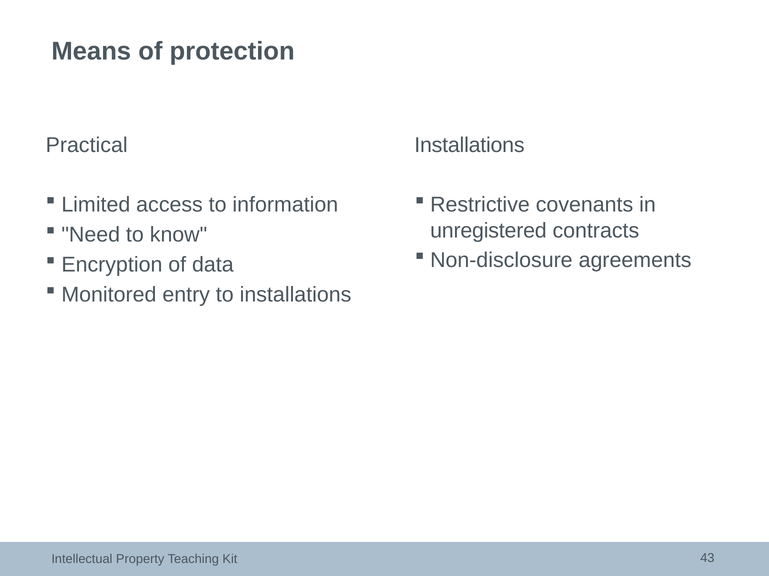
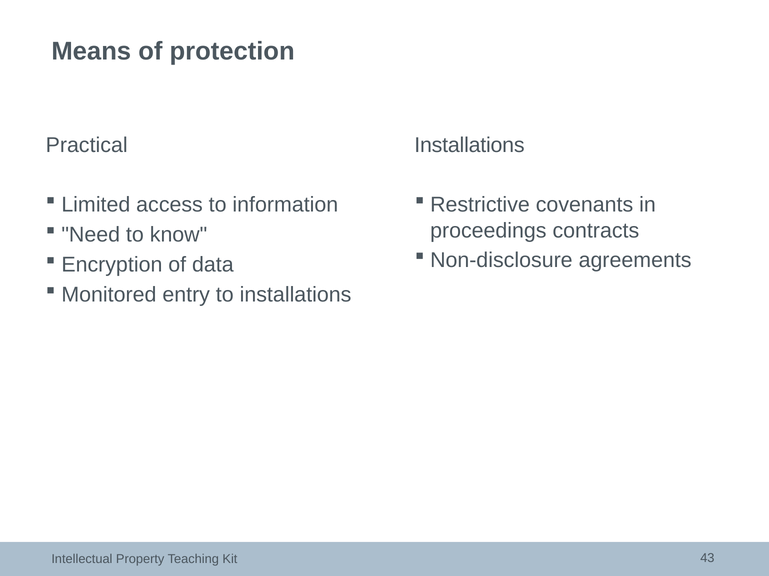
unregistered: unregistered -> proceedings
